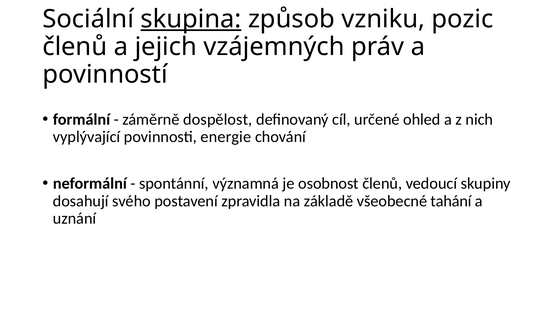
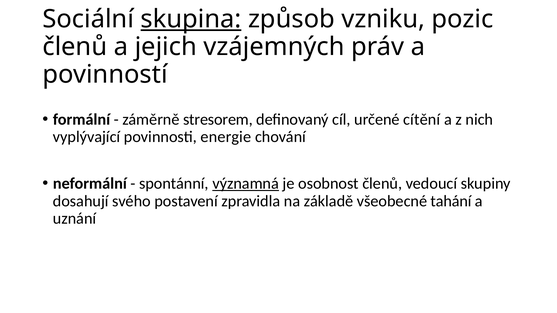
dospělost: dospělost -> stresorem
ohled: ohled -> cítění
významná underline: none -> present
